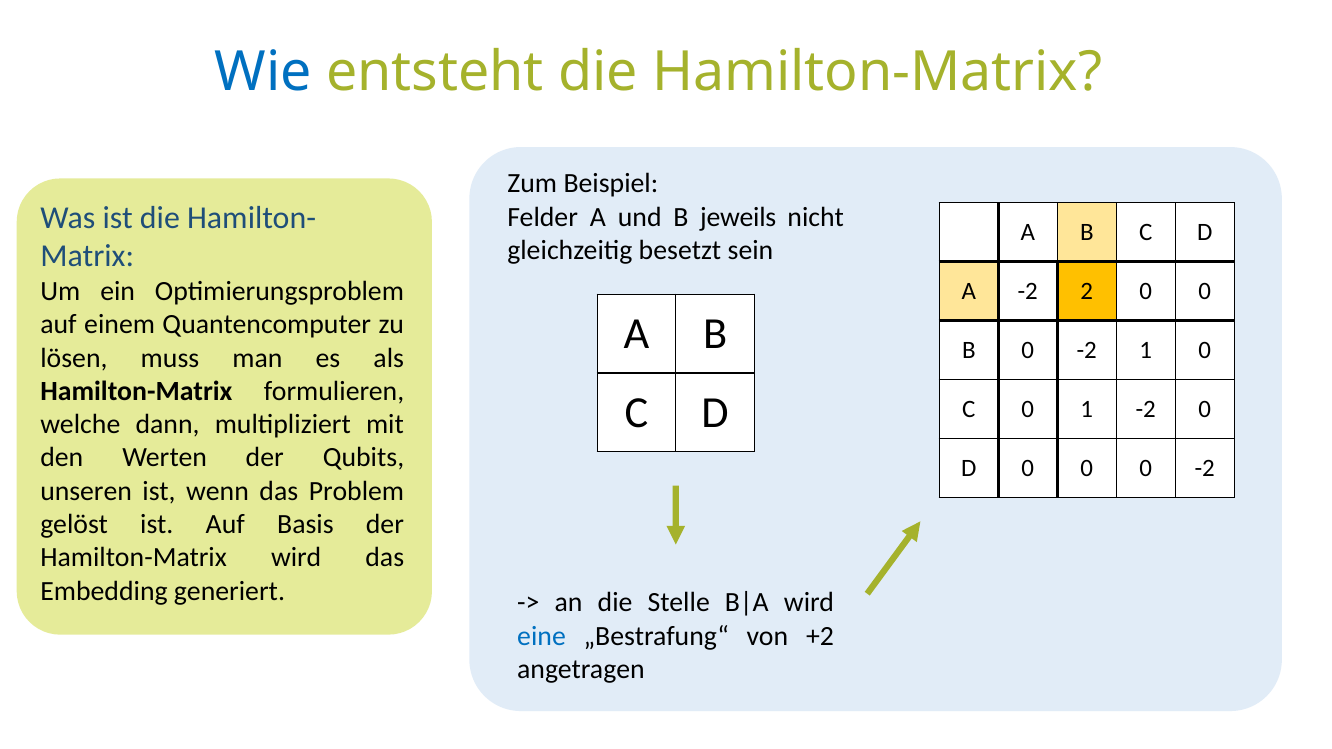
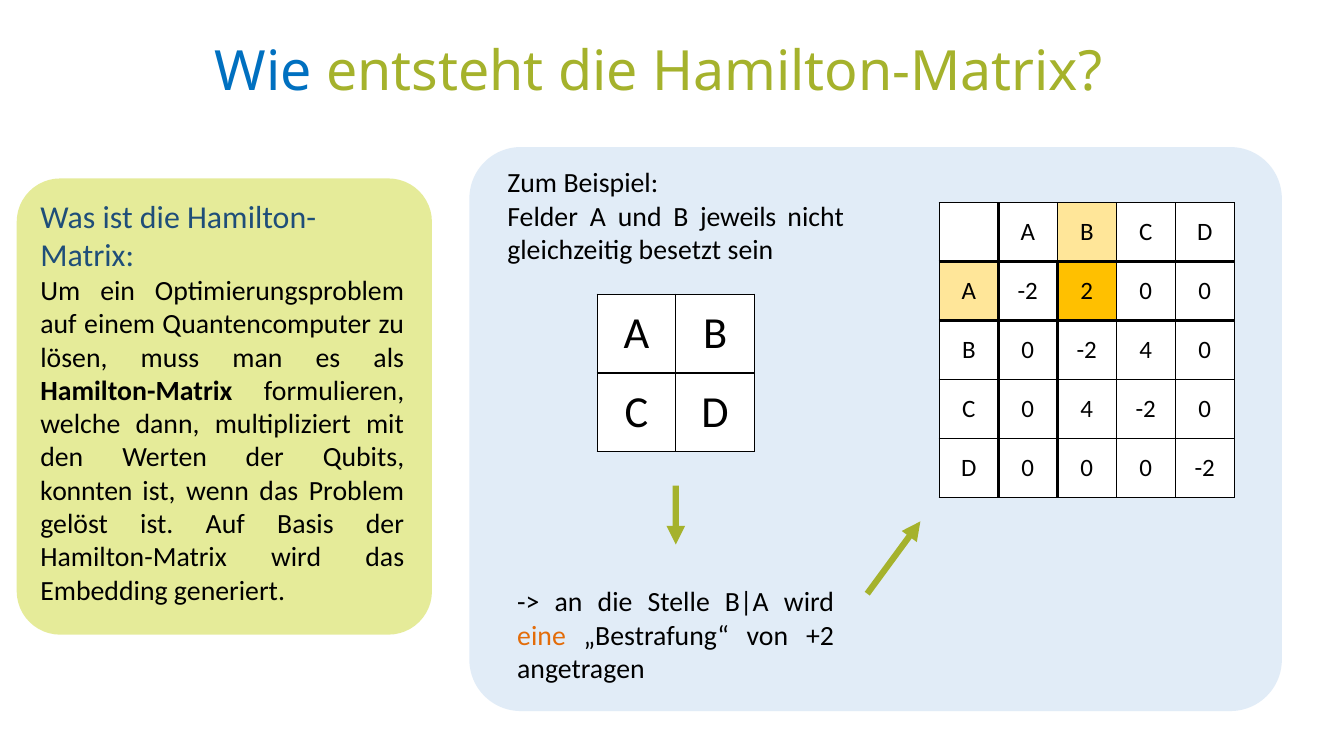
-2 1: 1 -> 4
0 1: 1 -> 4
unseren: unseren -> konnten
eine colour: blue -> orange
